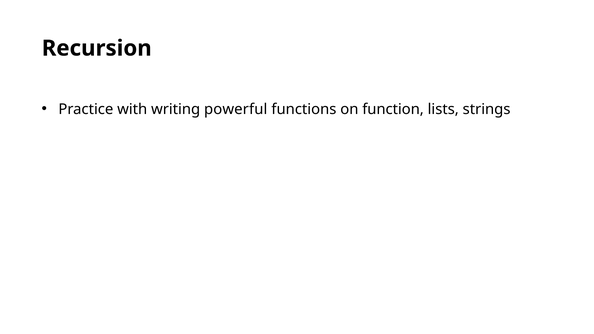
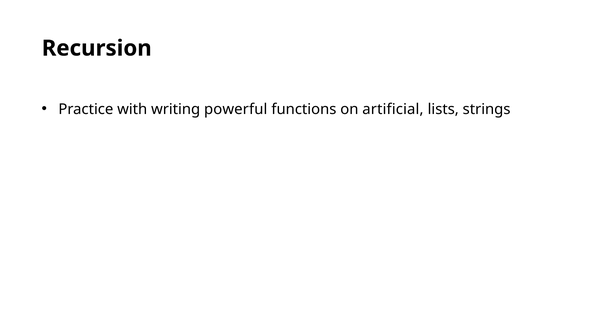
function: function -> artificial
